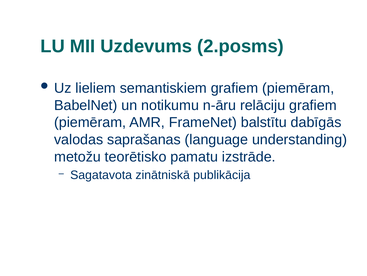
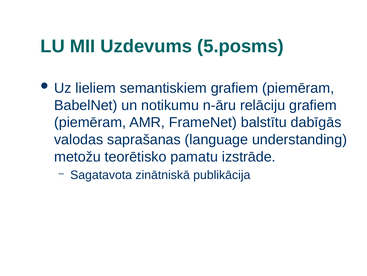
2.posms: 2.posms -> 5.posms
